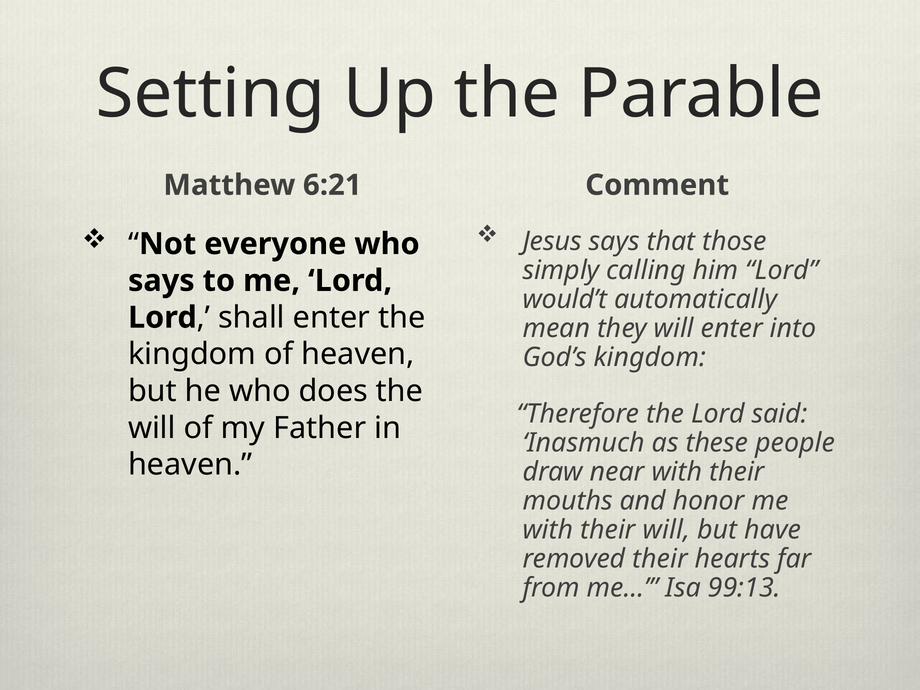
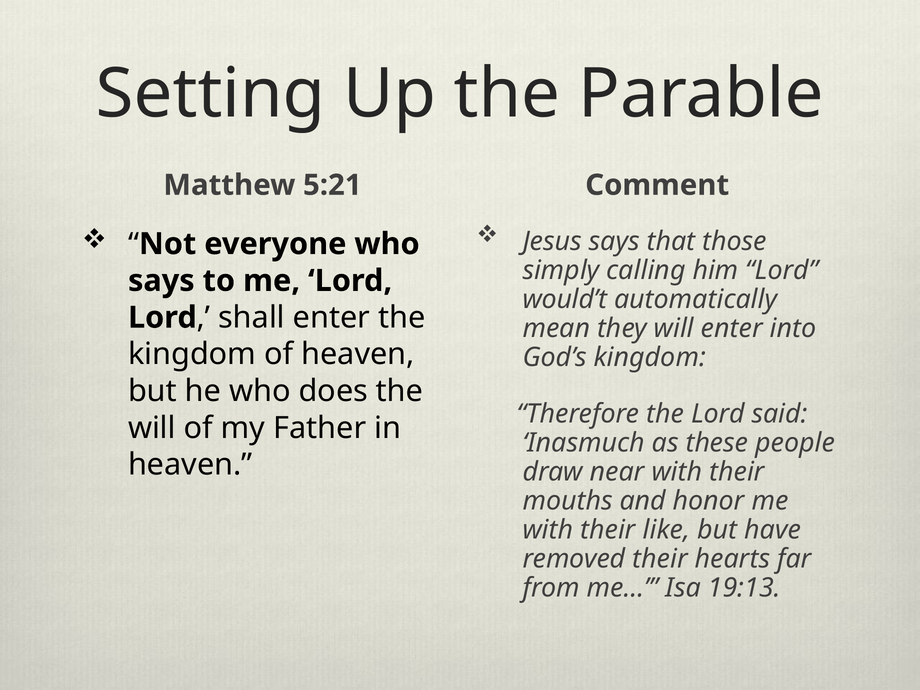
6:21: 6:21 -> 5:21
their will: will -> like
99:13: 99:13 -> 19:13
